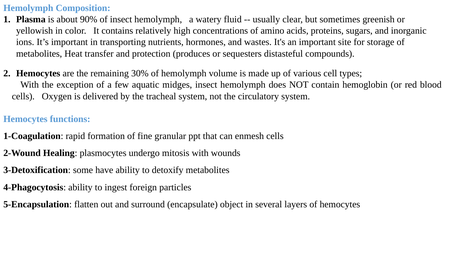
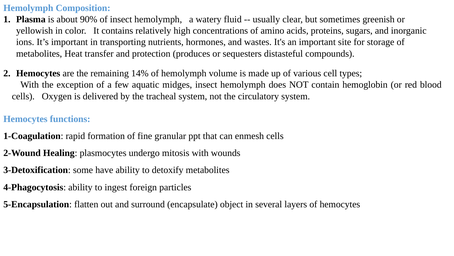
30%: 30% -> 14%
